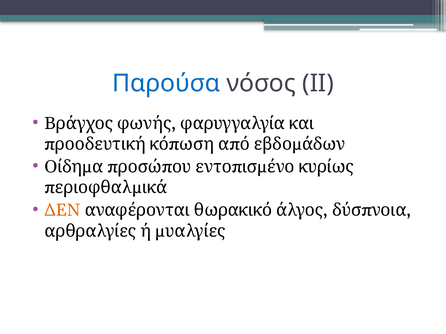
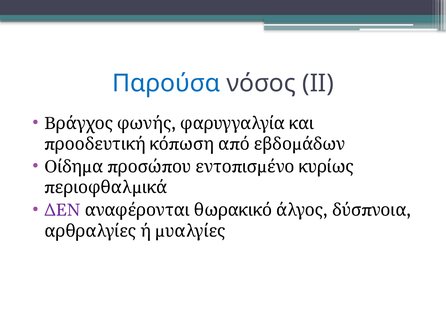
ΔΕΝ colour: orange -> purple
